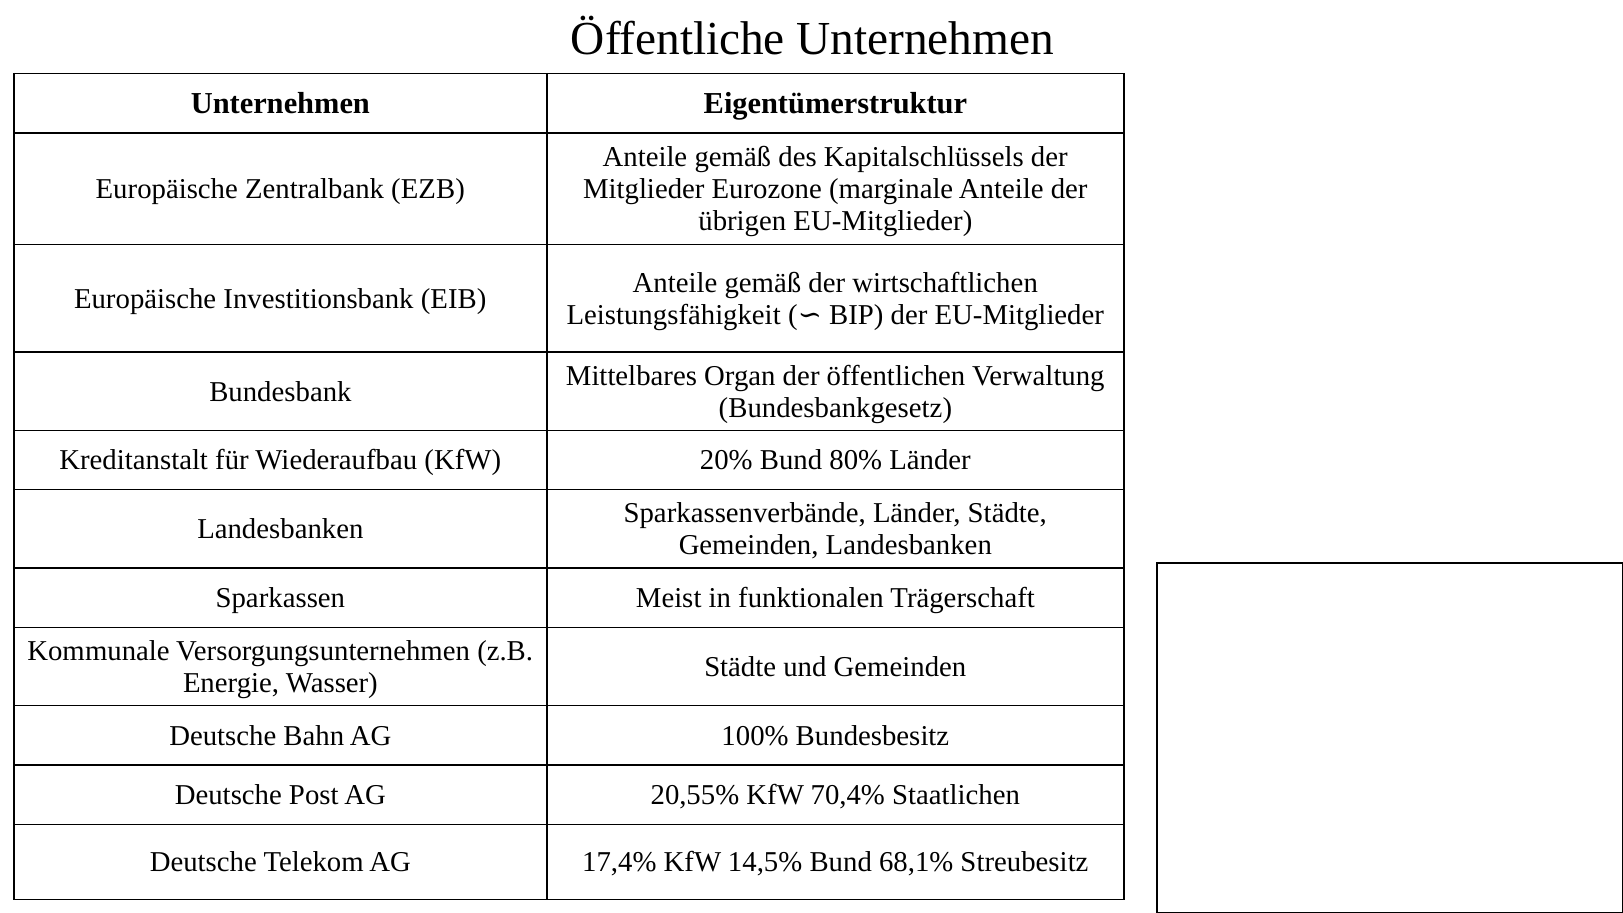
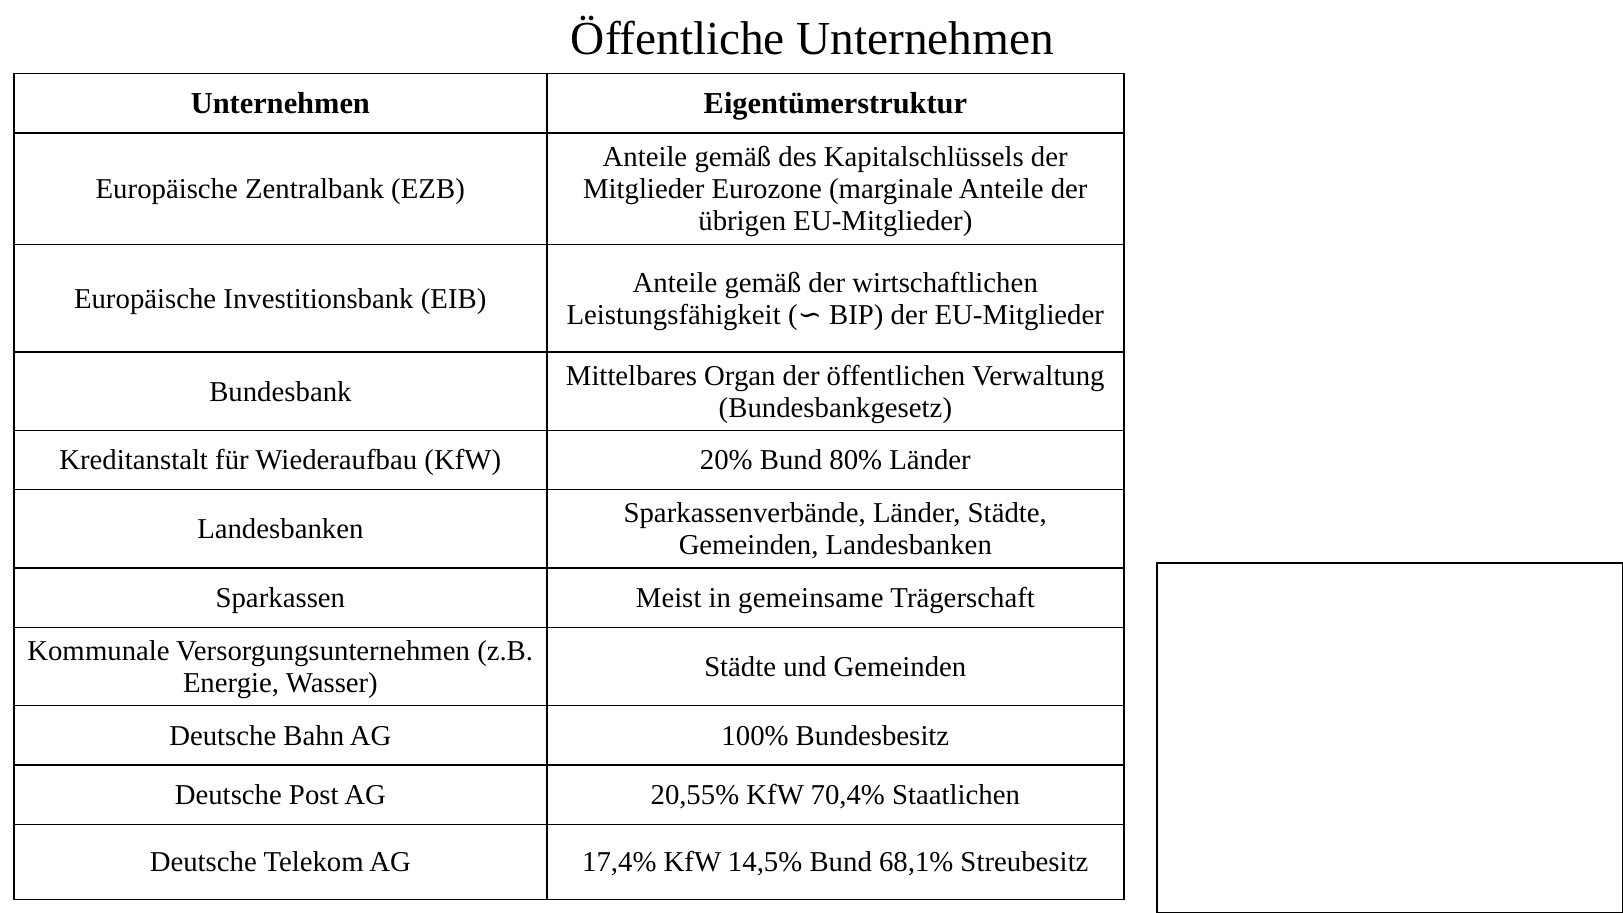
funktionalen: funktionalen -> gemeinsame
